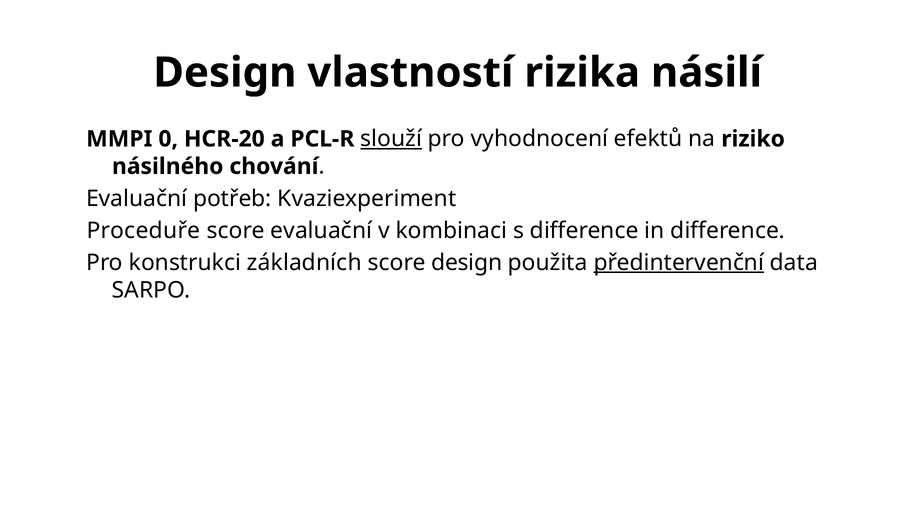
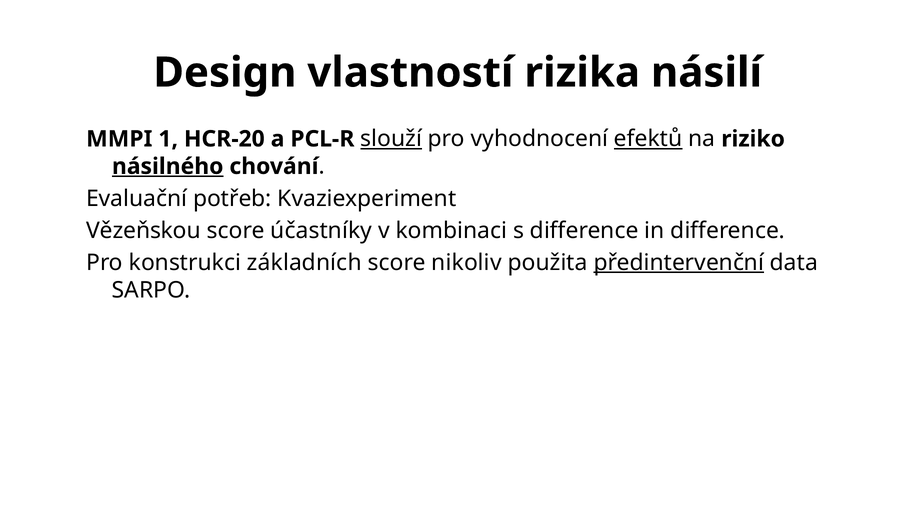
0: 0 -> 1
efektů underline: none -> present
násilného underline: none -> present
Proceduře: Proceduře -> Vězeňskou
score evaluační: evaluační -> účastníky
score design: design -> nikoliv
